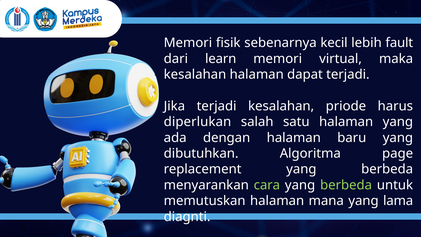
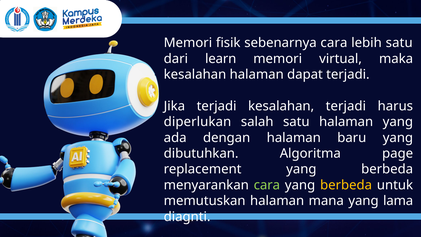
sebenarnya kecil: kecil -> cara
lebih fault: fault -> satu
kesalahan priode: priode -> terjadi
berbeda at (346, 185) colour: light green -> yellow
